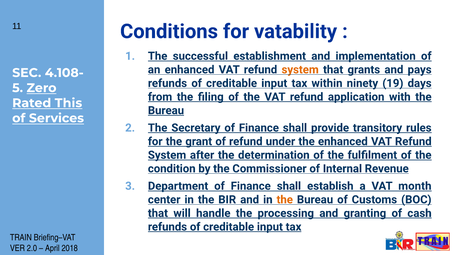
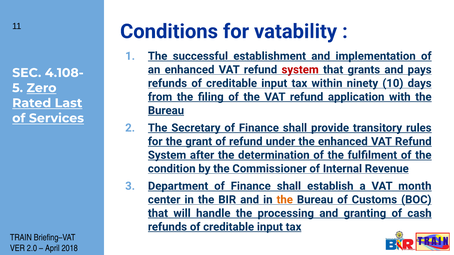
system at (300, 70) colour: orange -> red
19: 19 -> 10
This: This -> Last
